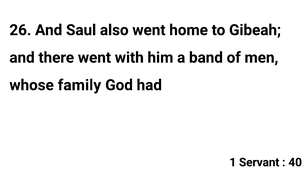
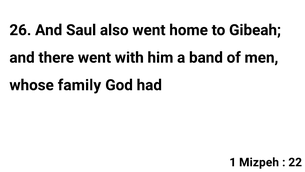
Servant: Servant -> Mizpeh
40: 40 -> 22
